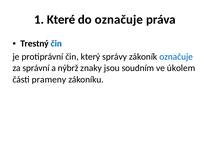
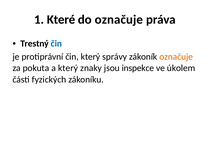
označuje at (176, 57) colour: blue -> orange
správní: správní -> pokuta
a nýbrž: nýbrž -> který
soudním: soudním -> inspekce
prameny: prameny -> fyzických
